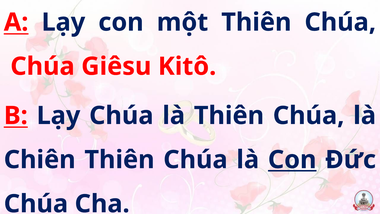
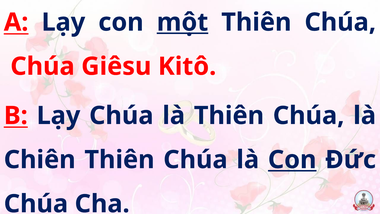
một underline: none -> present
